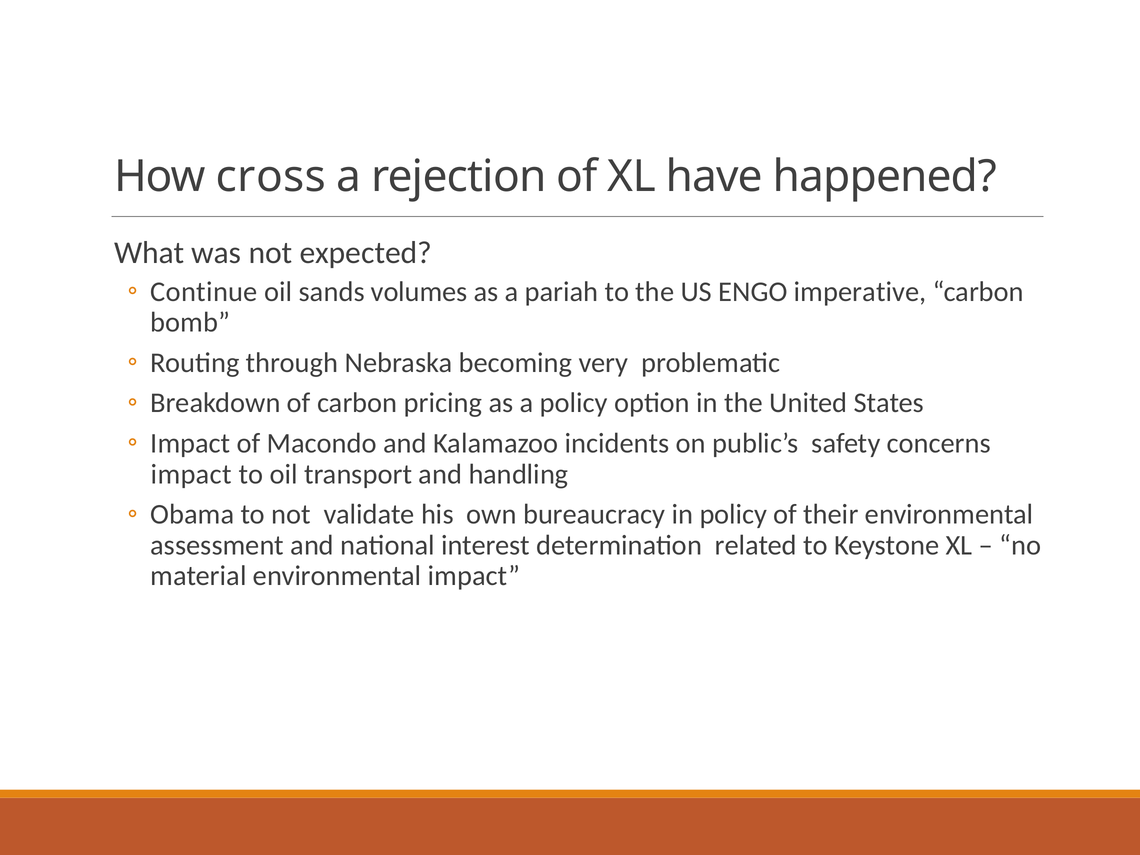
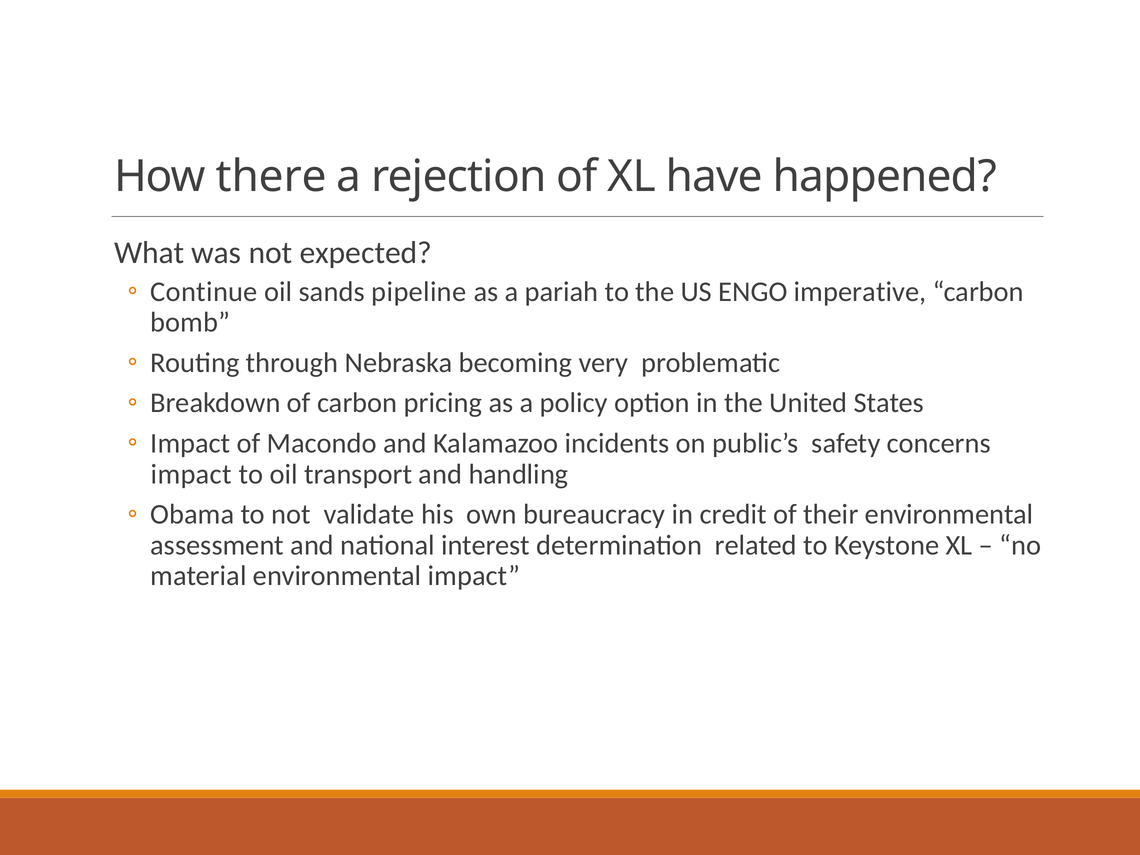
cross: cross -> there
volumes: volumes -> pipeline
in policy: policy -> credit
